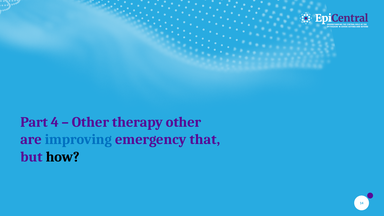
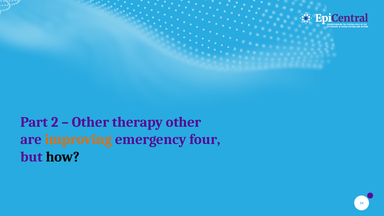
4: 4 -> 2
improving colour: blue -> orange
that: that -> four
